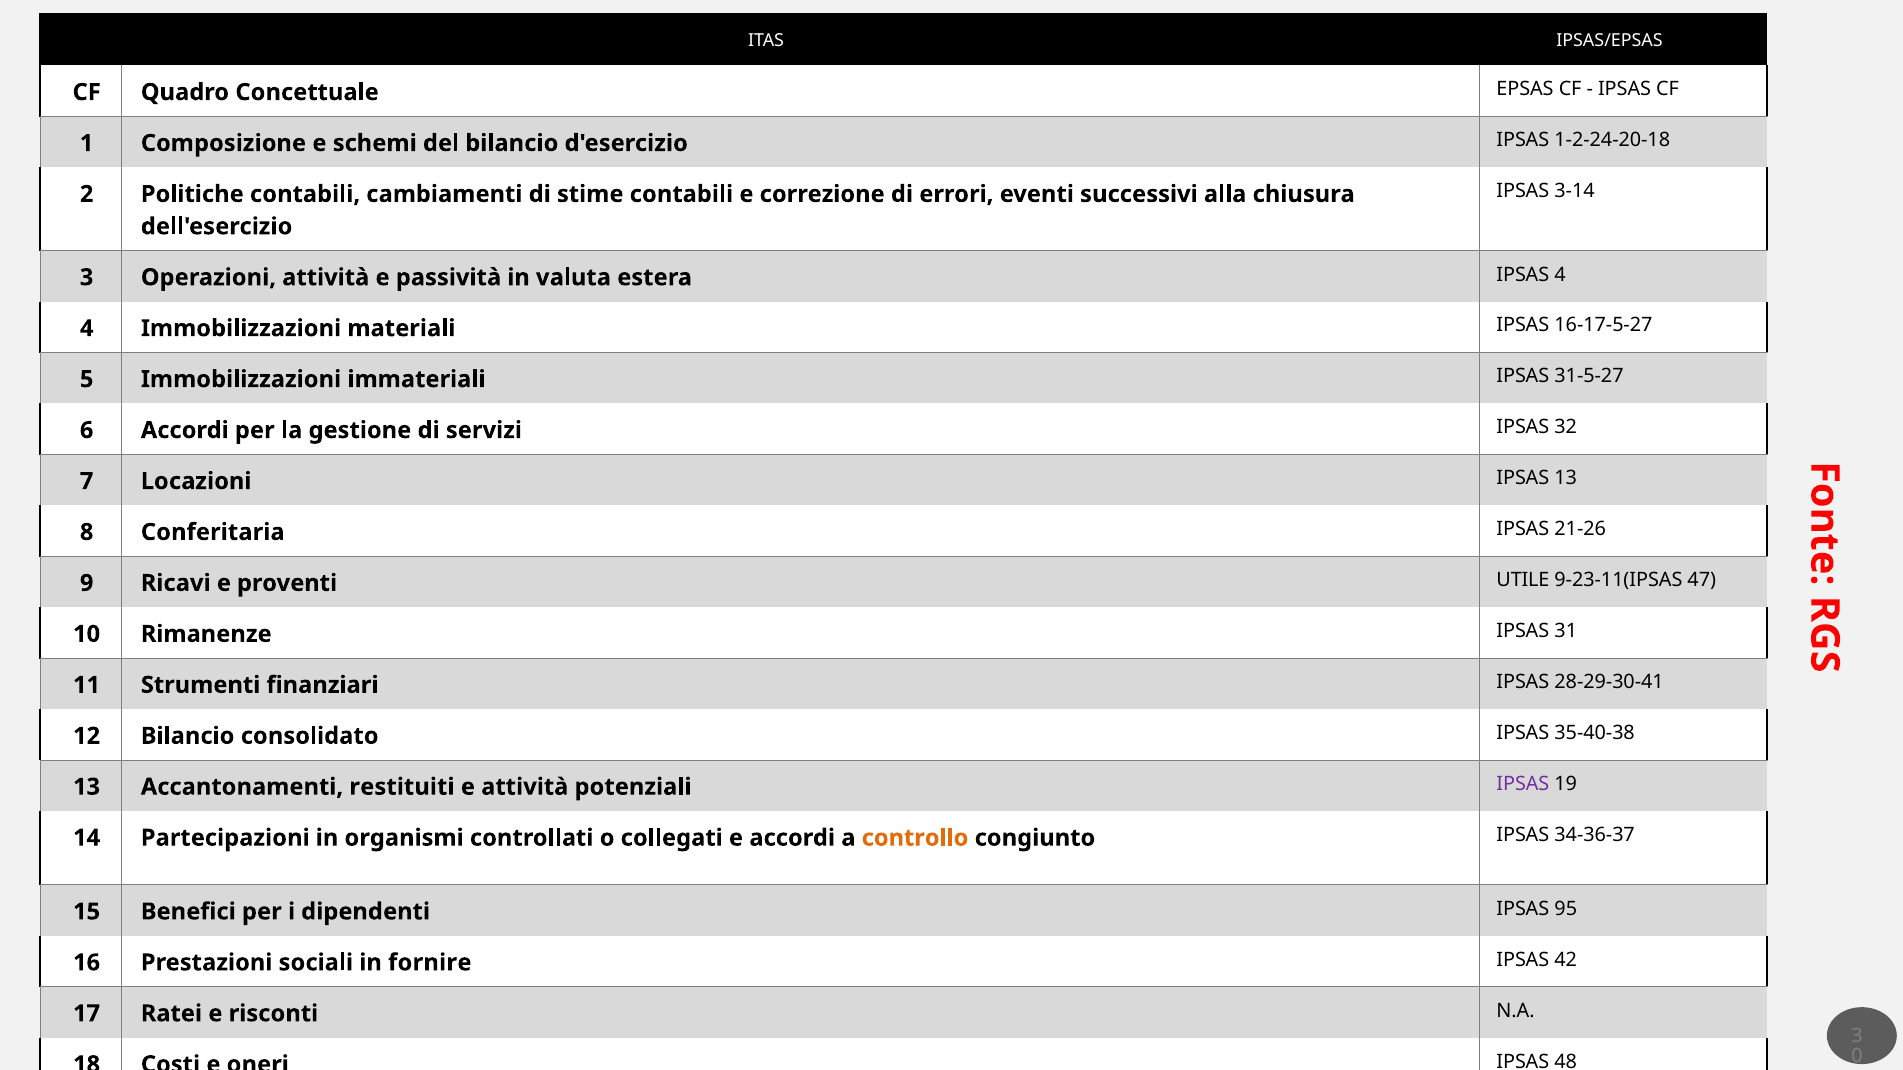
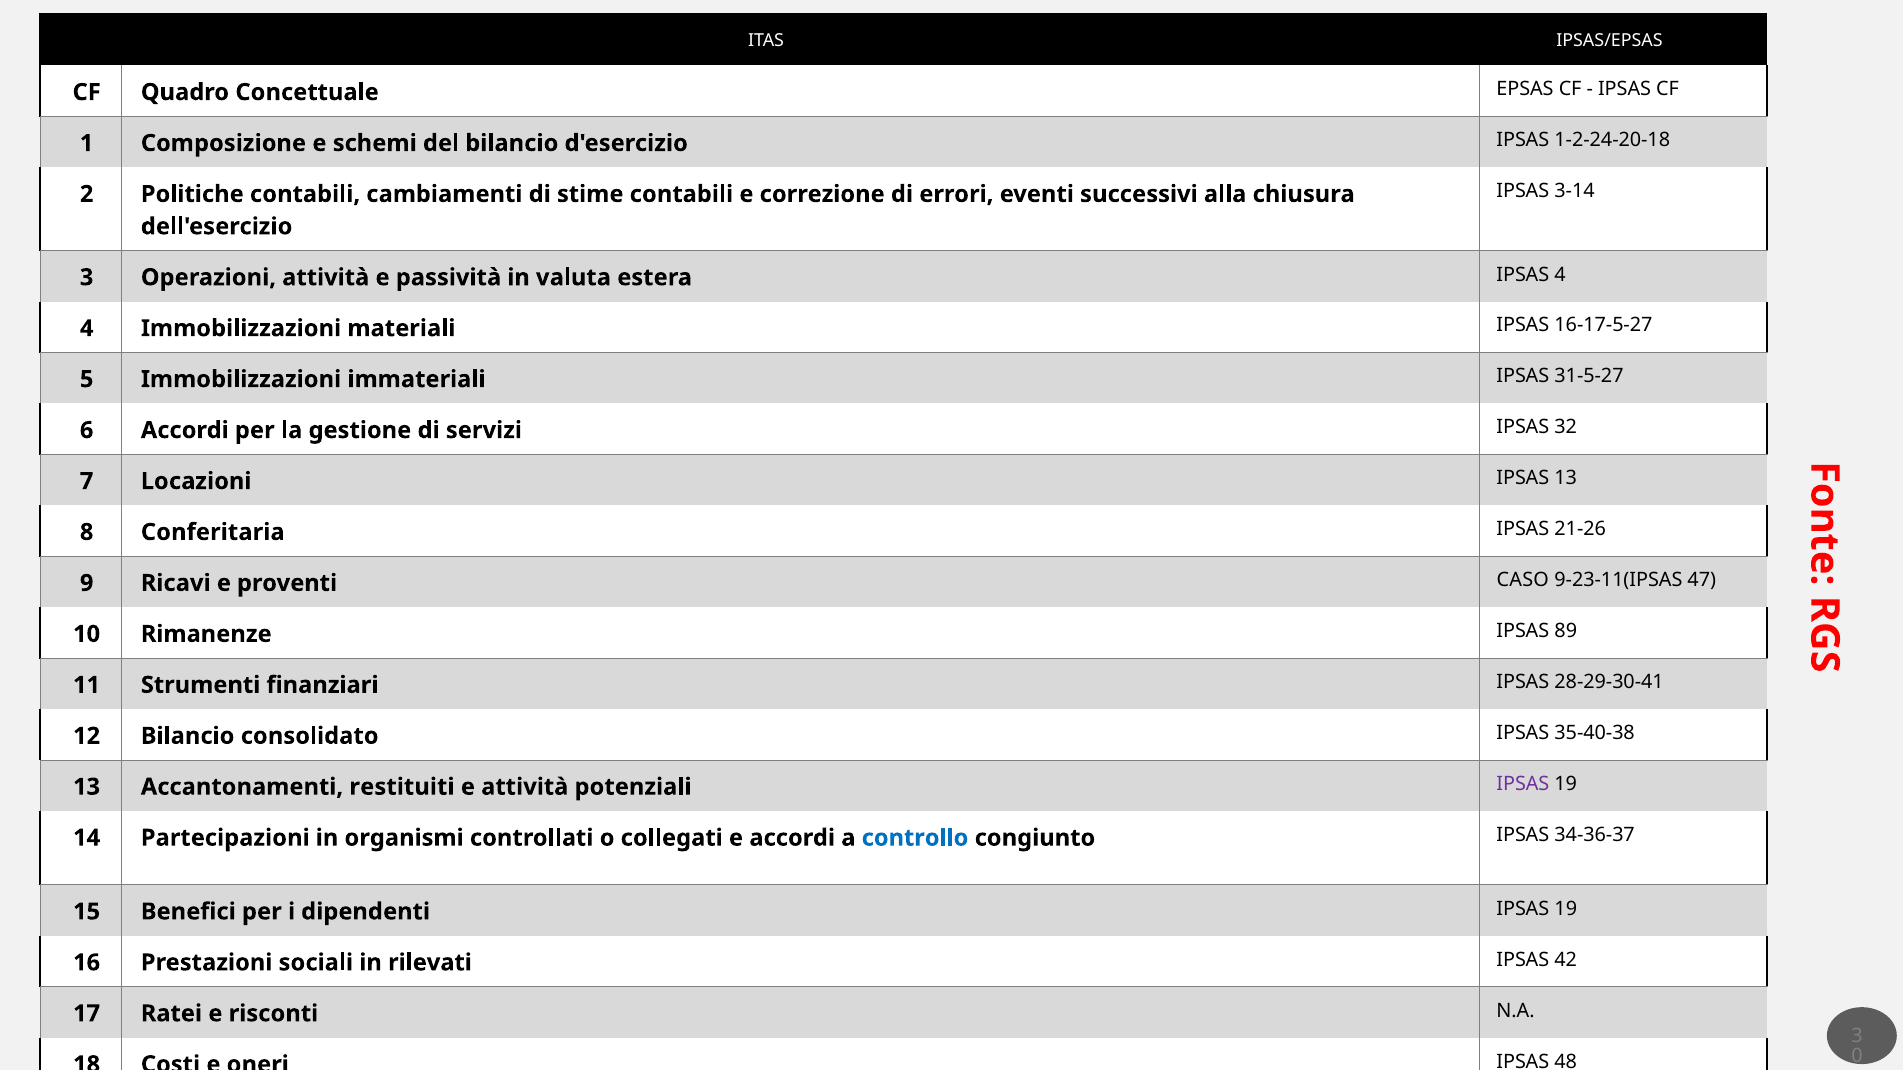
UTILE: UTILE -> CASO
31: 31 -> 89
controllo colour: orange -> blue
dipendenti IPSAS 95: 95 -> 19
fornire: fornire -> rilevati
